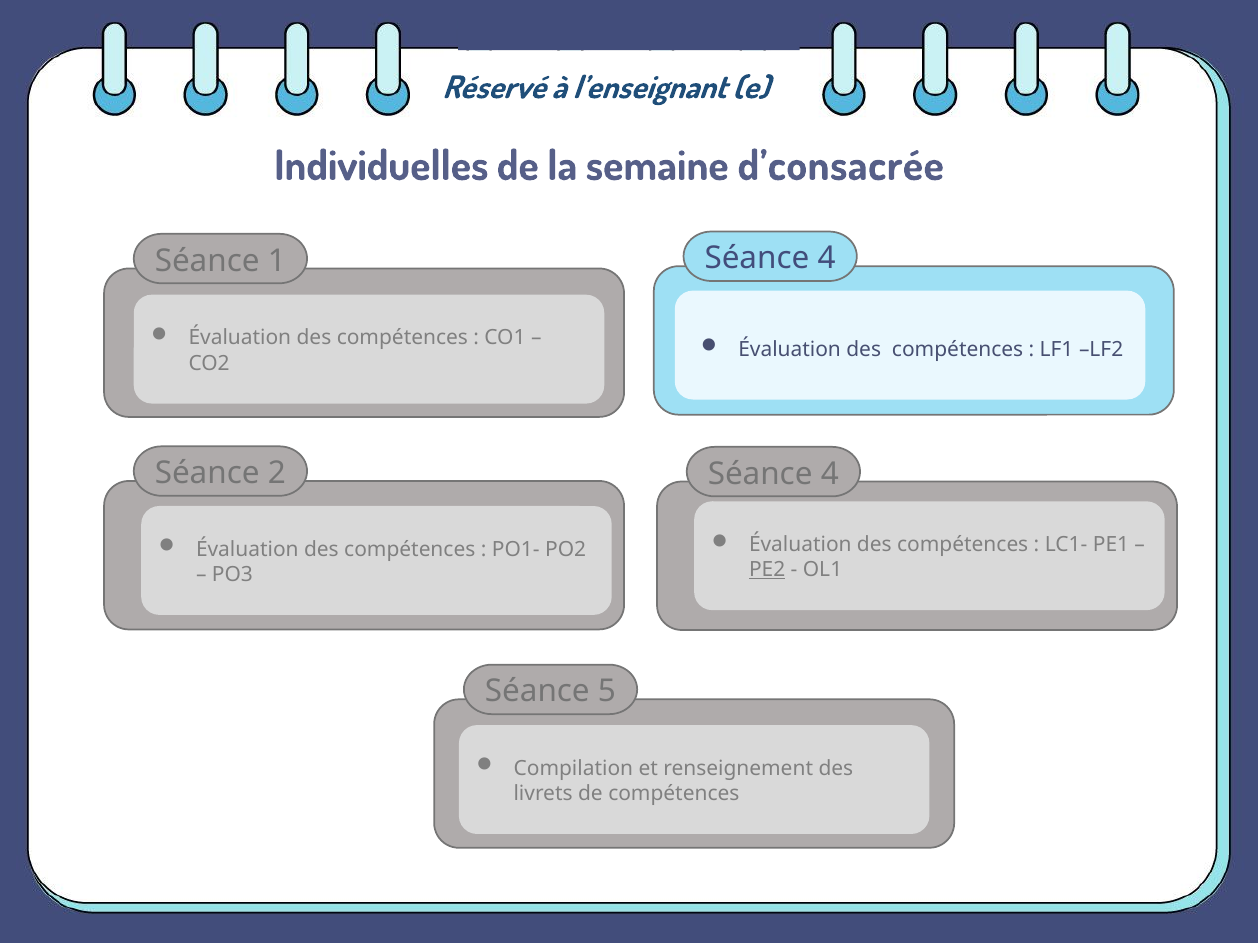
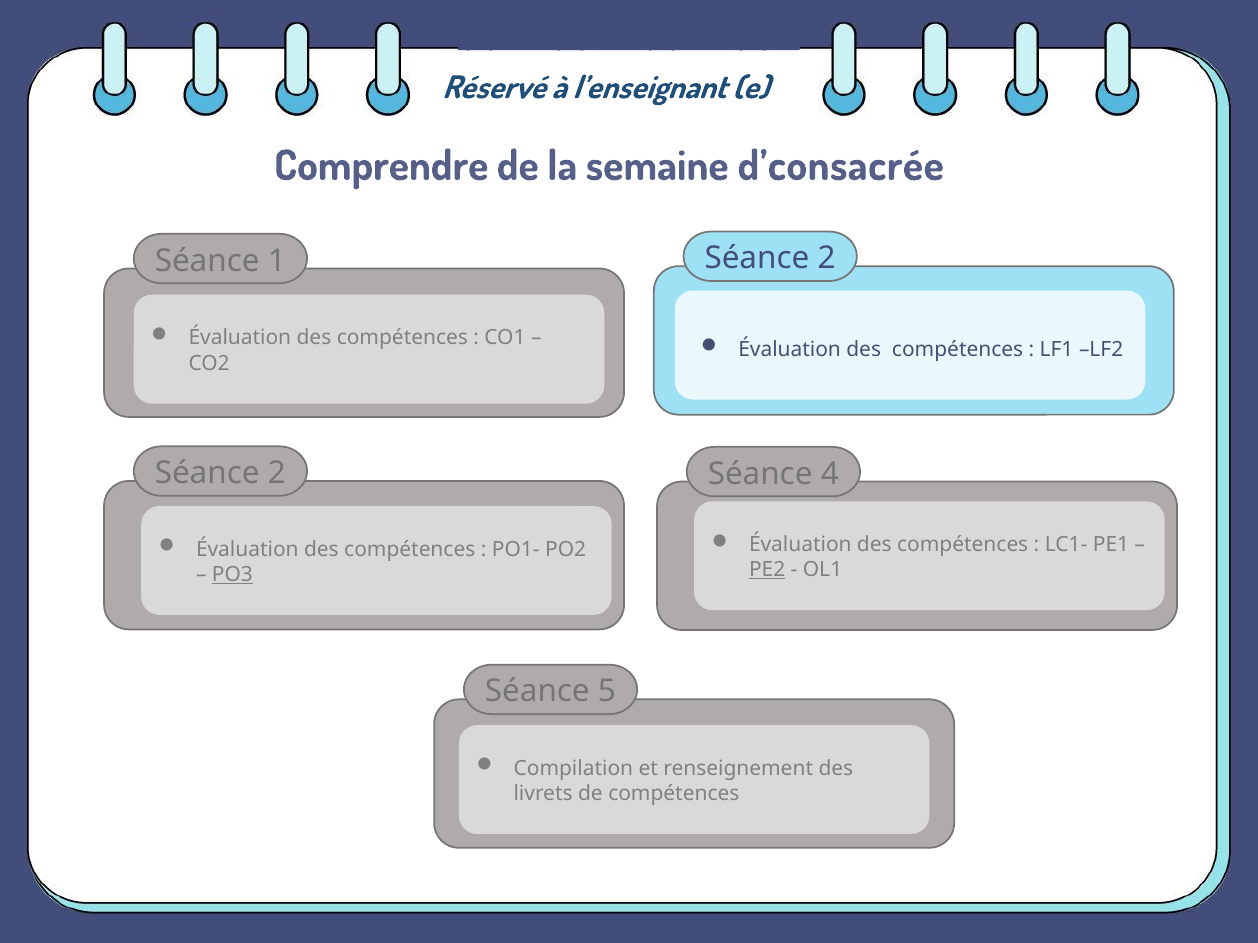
Individuelles: Individuelles -> Comprendre
4 at (827, 259): 4 -> 2
PO3 underline: none -> present
